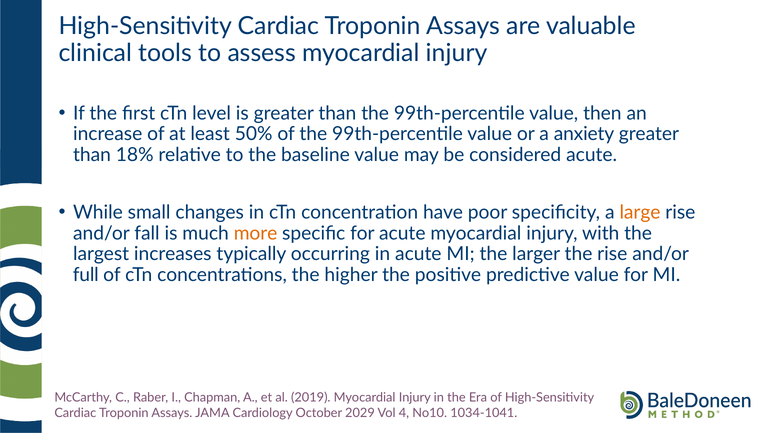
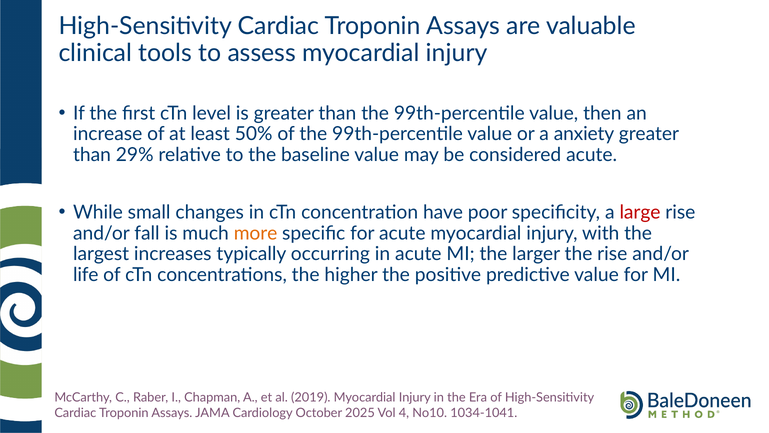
18%: 18% -> 29%
large colour: orange -> red
full: full -> life
2029: 2029 -> 2025
